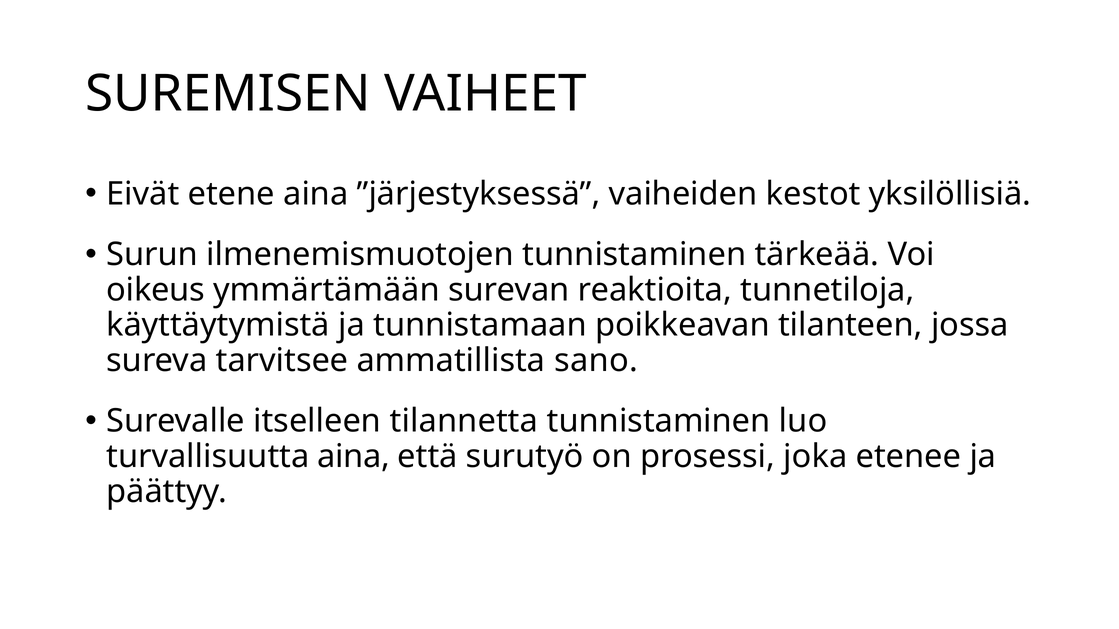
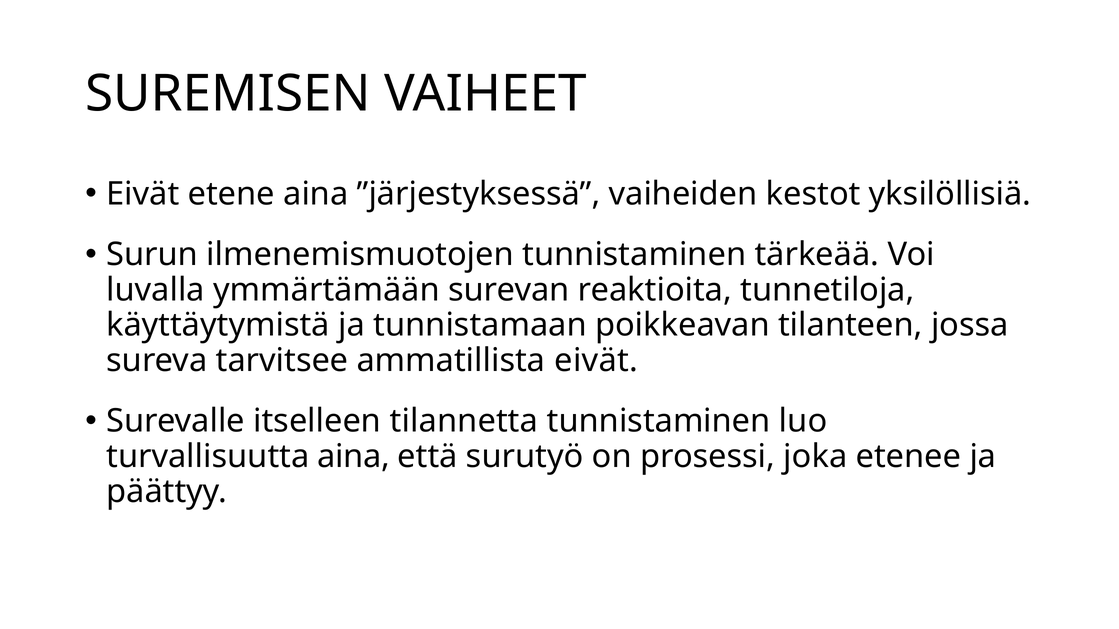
oikeus: oikeus -> luvalla
ammatillista sano: sano -> eivät
